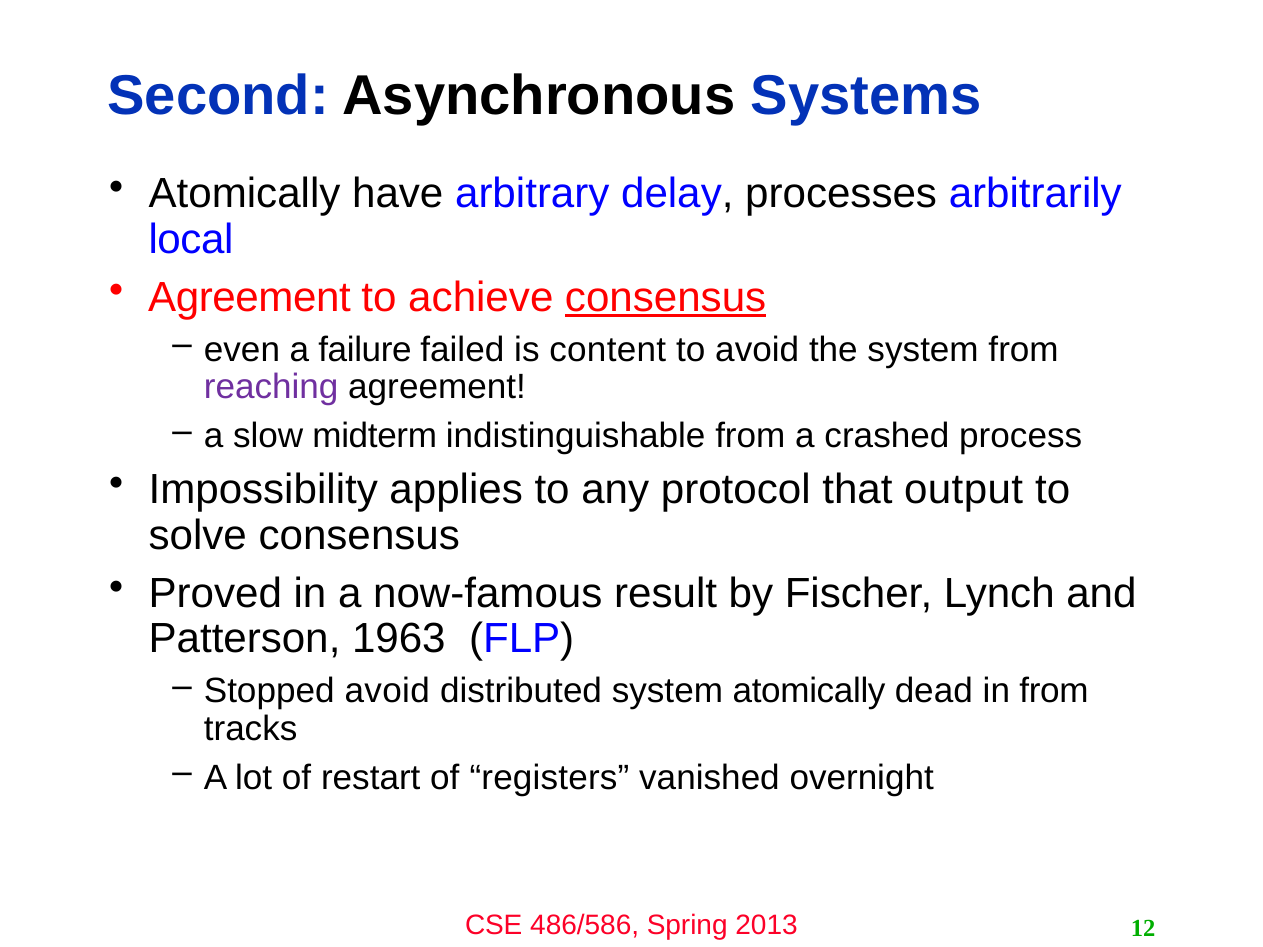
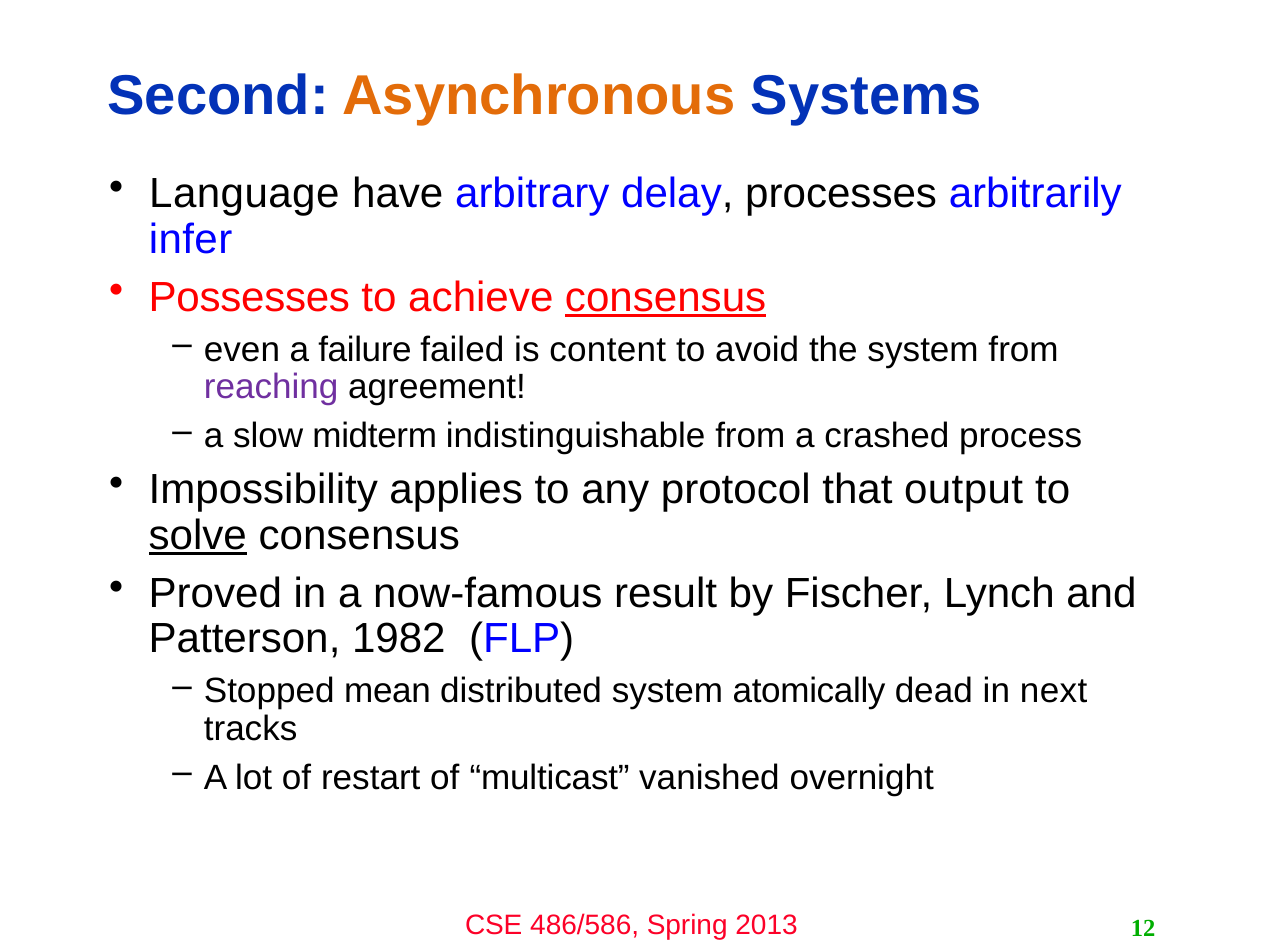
Asynchronous colour: black -> orange
Atomically at (245, 194): Atomically -> Language
local: local -> infer
Agreement at (249, 297): Agreement -> Possesses
solve underline: none -> present
1963: 1963 -> 1982
Stopped avoid: avoid -> mean
in from: from -> next
registers: registers -> multicast
